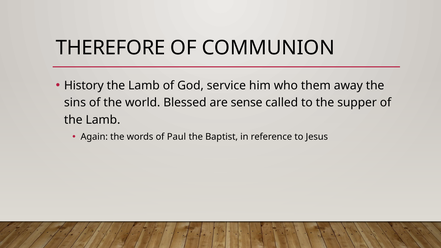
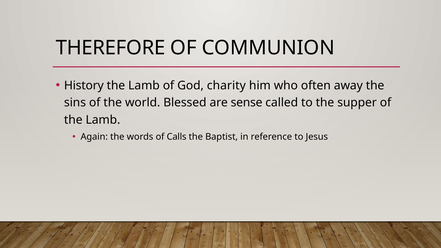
service: service -> charity
them: them -> often
Paul: Paul -> Calls
